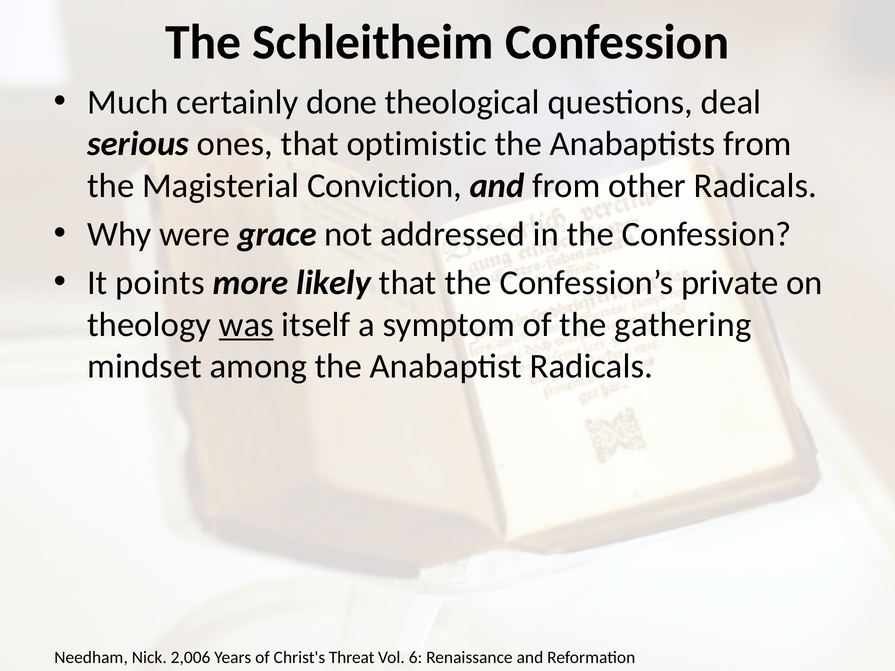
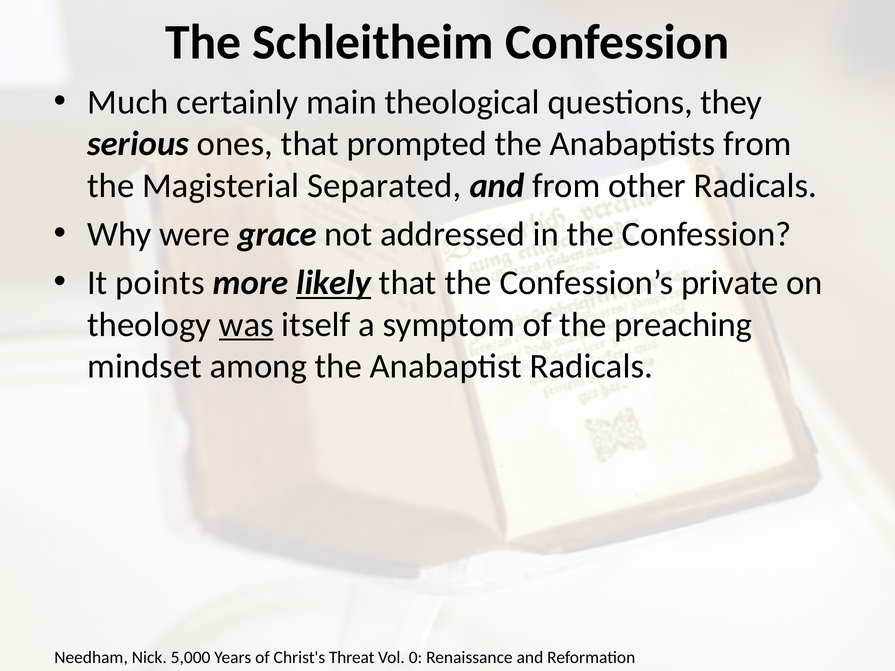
done: done -> main
deal: deal -> they
optimistic: optimistic -> prompted
Conviction: Conviction -> Separated
likely underline: none -> present
gathering: gathering -> preaching
2,006: 2,006 -> 5,000
6: 6 -> 0
